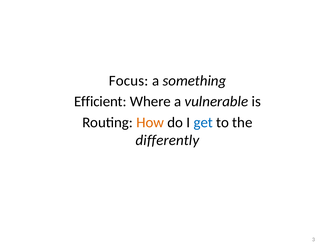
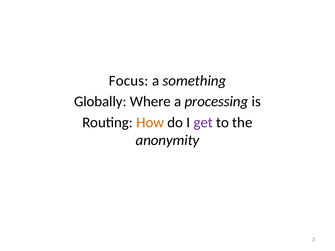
Efficient: Efficient -> Globally
vulnerable: vulnerable -> processing
get colour: blue -> purple
differently: differently -> anonymity
